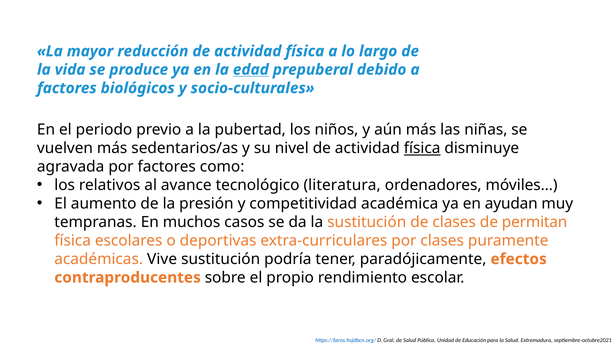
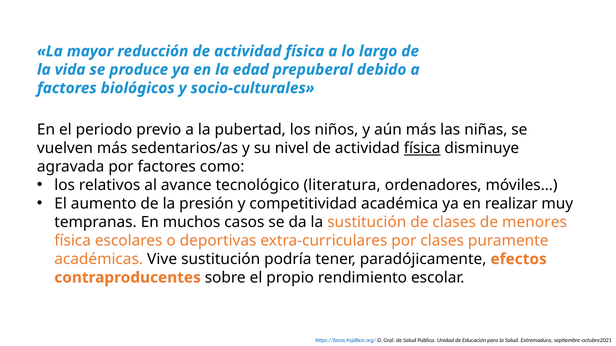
edad underline: present -> none
ayudan: ayudan -> realizar
permitan: permitan -> menores
